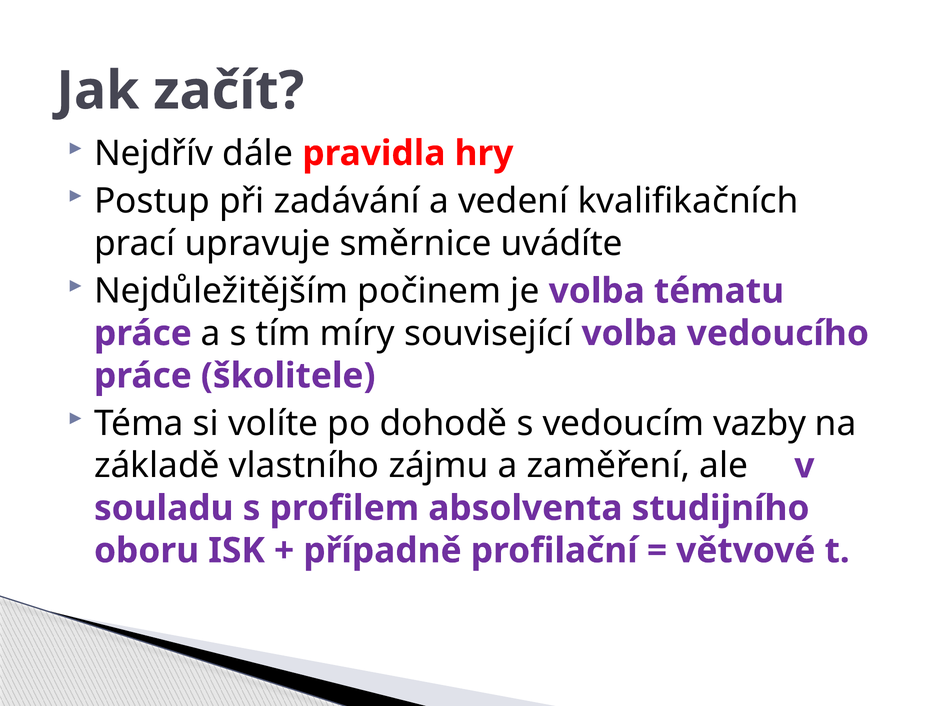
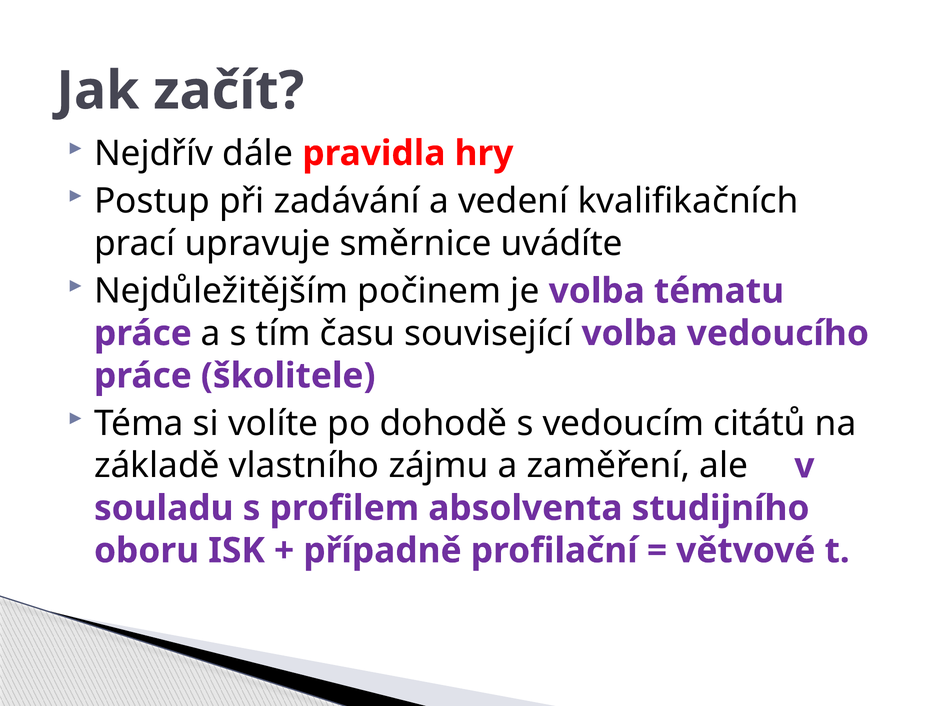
míry: míry -> času
vazby: vazby -> citátů
